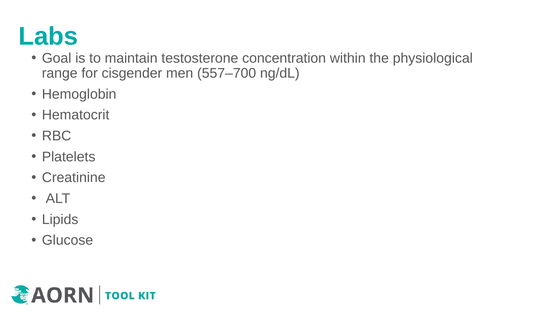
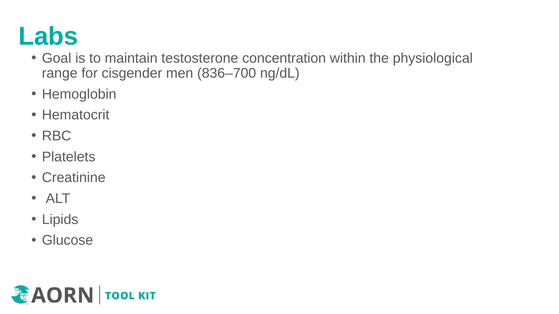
557–700: 557–700 -> 836–700
